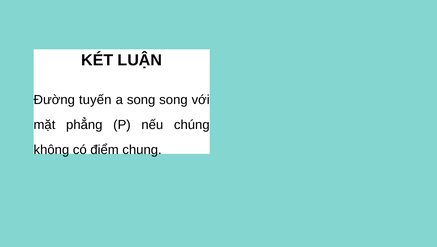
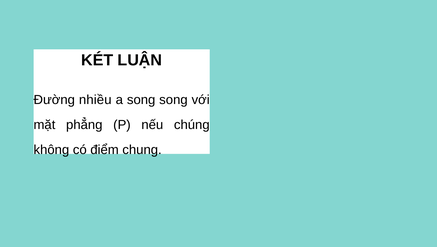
tuyến: tuyến -> nhiều
